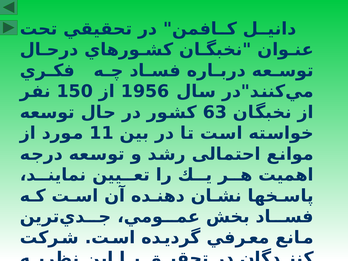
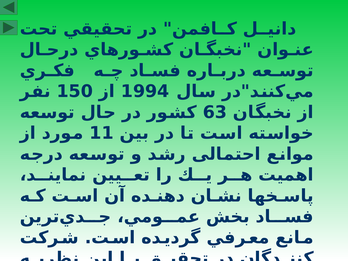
1956: 1956 -> 1994
